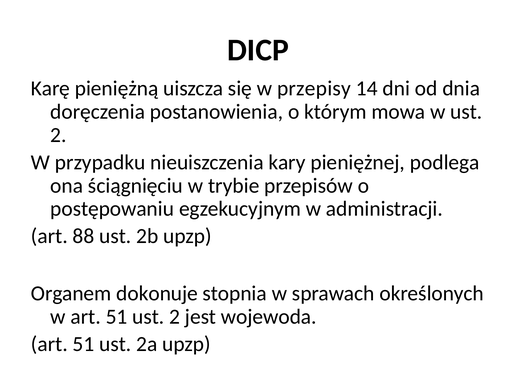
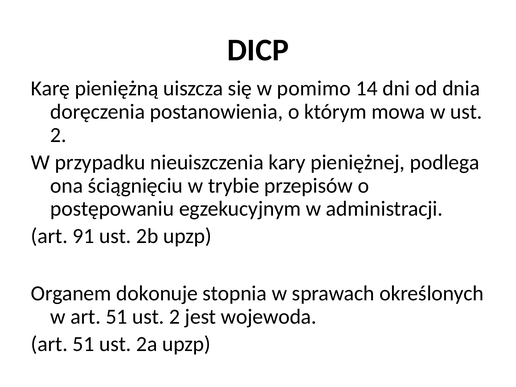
przepisy: przepisy -> pomimo
88: 88 -> 91
